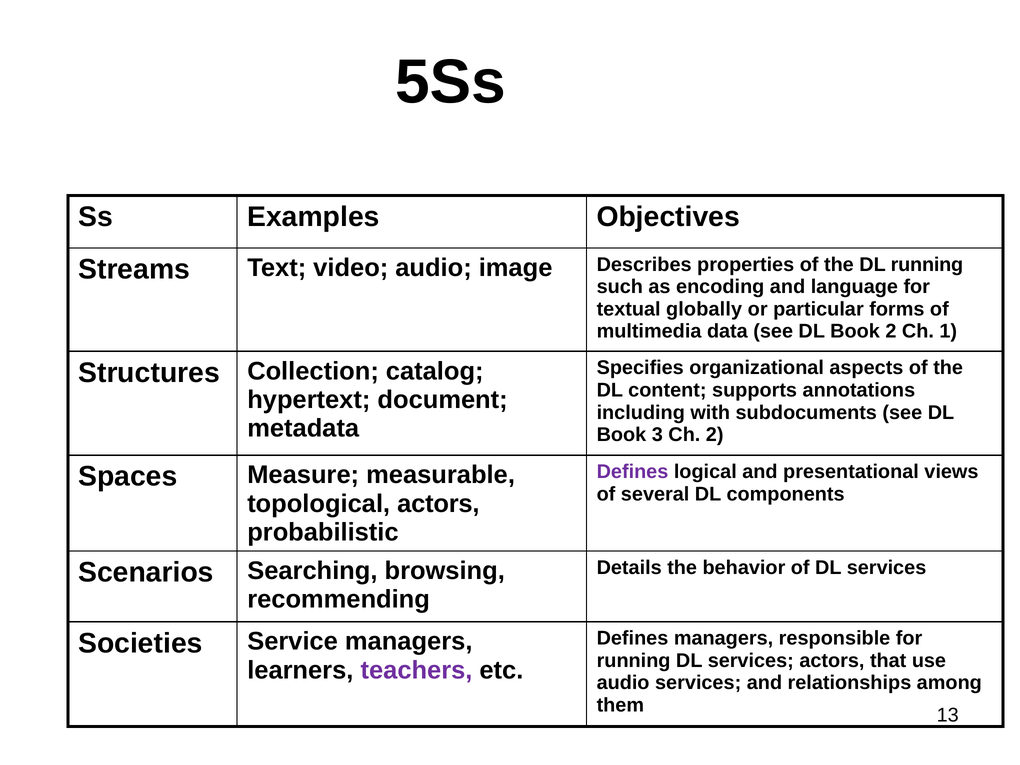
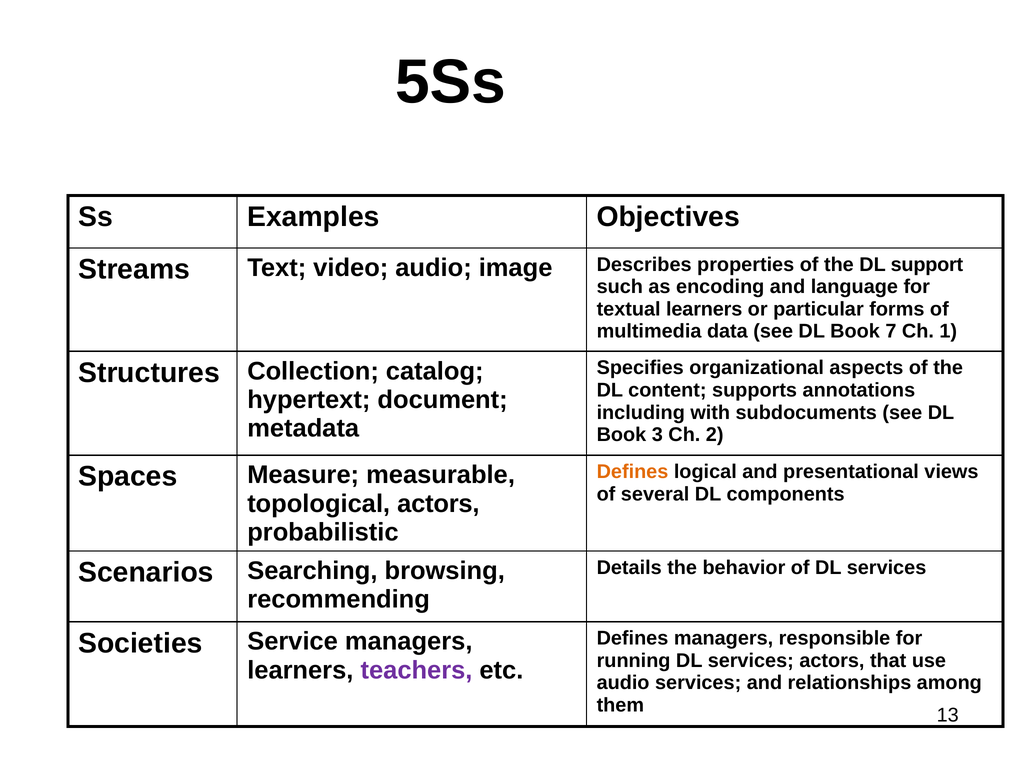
DL running: running -> support
textual globally: globally -> learners
Book 2: 2 -> 7
Defines at (632, 472) colour: purple -> orange
